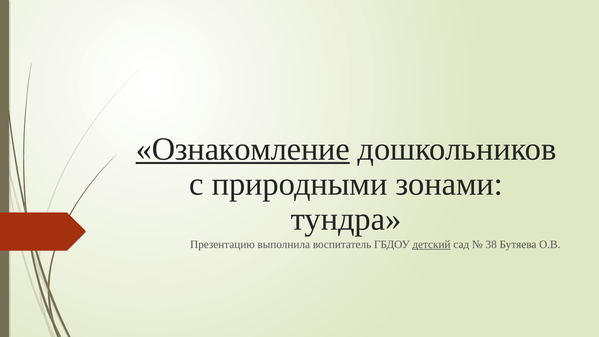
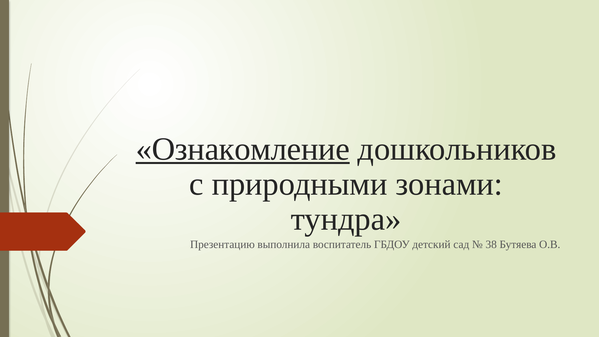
детский underline: present -> none
